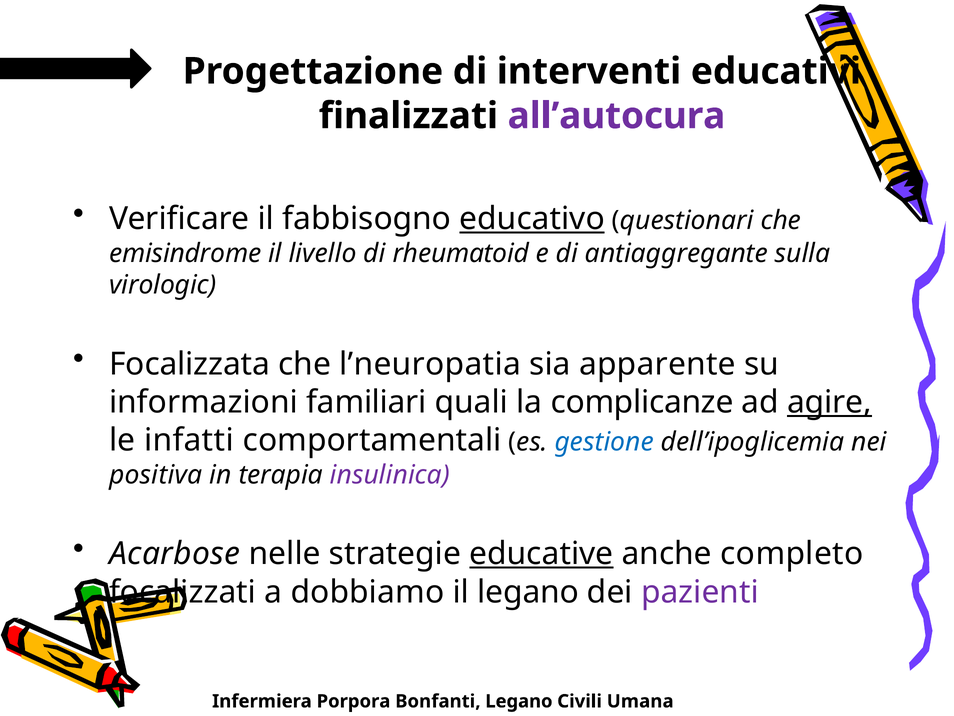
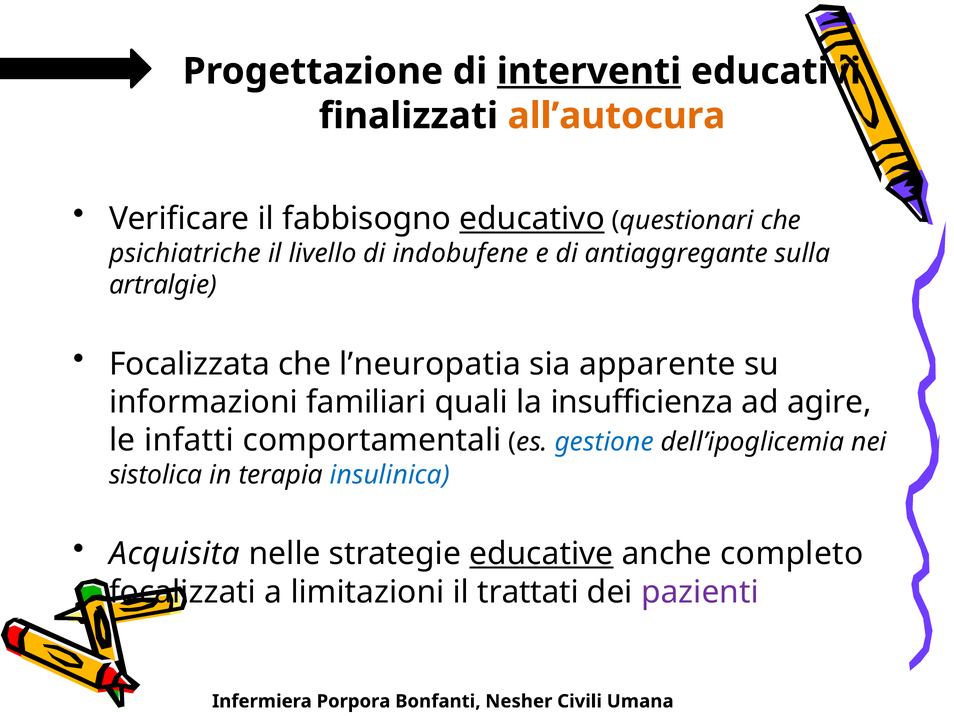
interventi underline: none -> present
all’autocura colour: purple -> orange
emisindrome: emisindrome -> psichiatriche
rheumatoid: rheumatoid -> indobufene
virologic: virologic -> artralgie
complicanze: complicanze -> insufficienza
agire underline: present -> none
positiva: positiva -> sistolica
insulinica colour: purple -> blue
Acarbose: Acarbose -> Acquisita
dobbiamo: dobbiamo -> limitazioni
il legano: legano -> trattati
Bonfanti Legano: Legano -> Nesher
